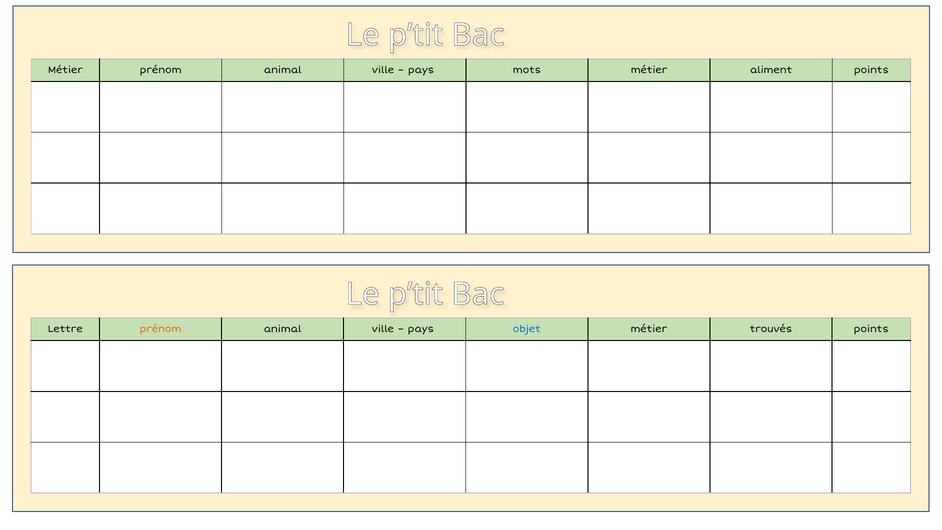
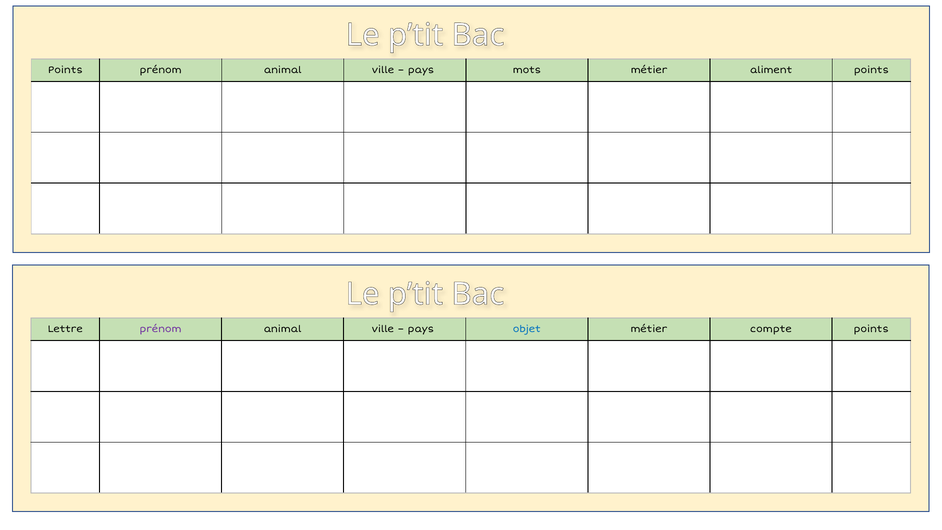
Métier at (65, 70): Métier -> Points
prénom at (161, 329) colour: orange -> purple
trouvés: trouvés -> compte
